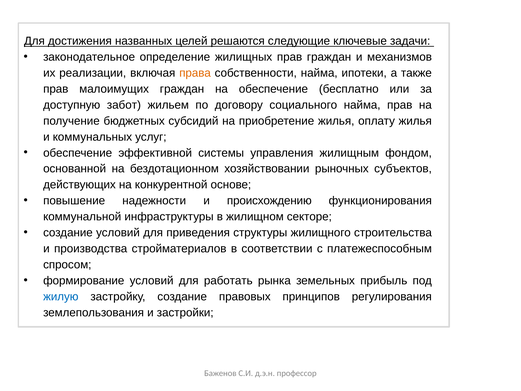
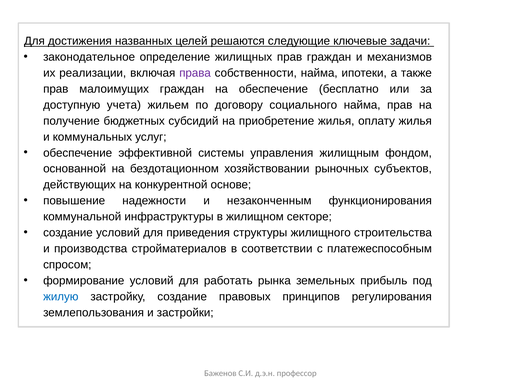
права colour: orange -> purple
забот: забот -> учета
происхождению: происхождению -> незаконченным
